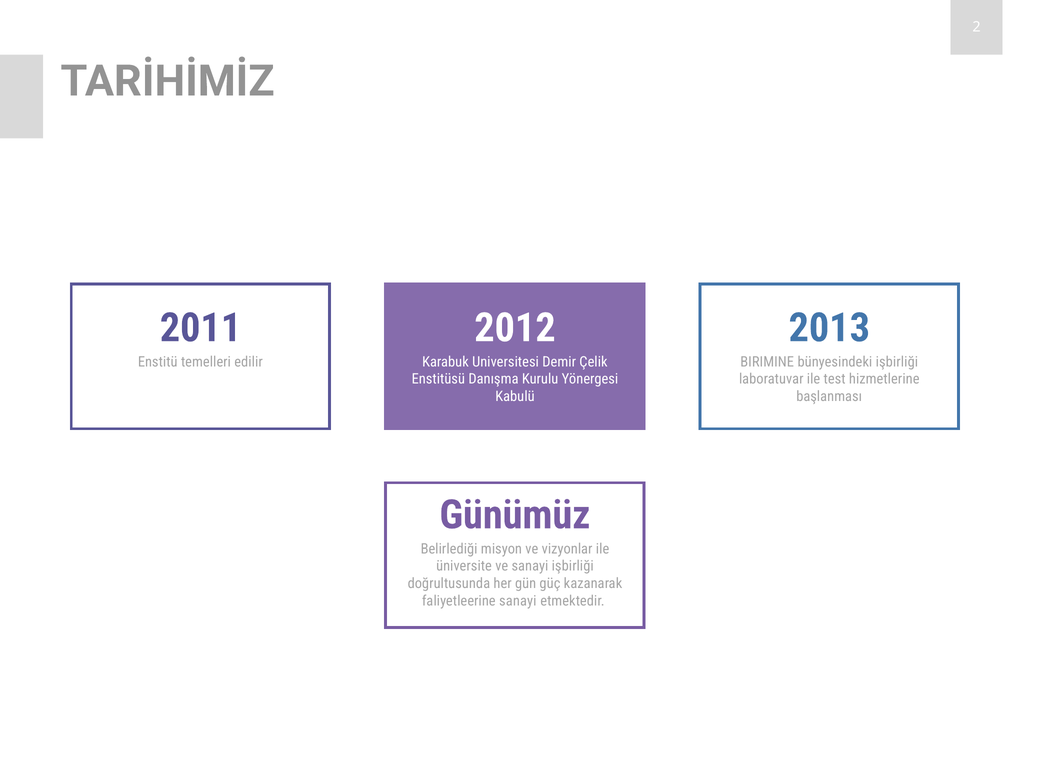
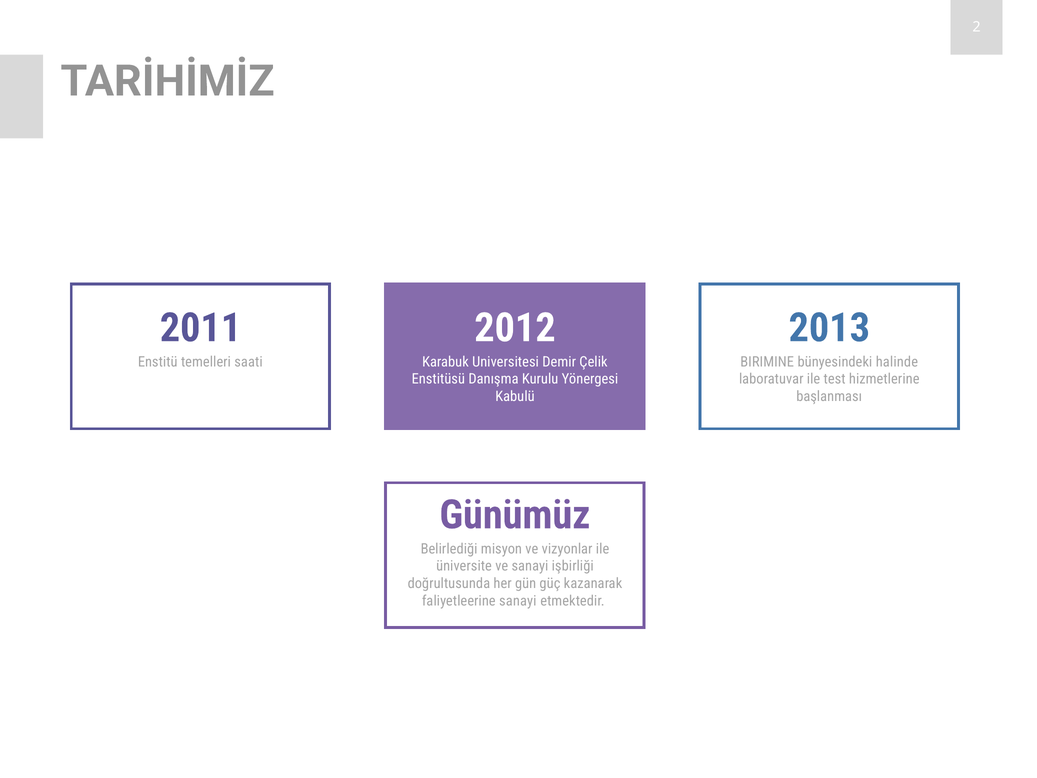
edilir: edilir -> saati
bünyesindeki işbirliği: işbirliği -> halinde
